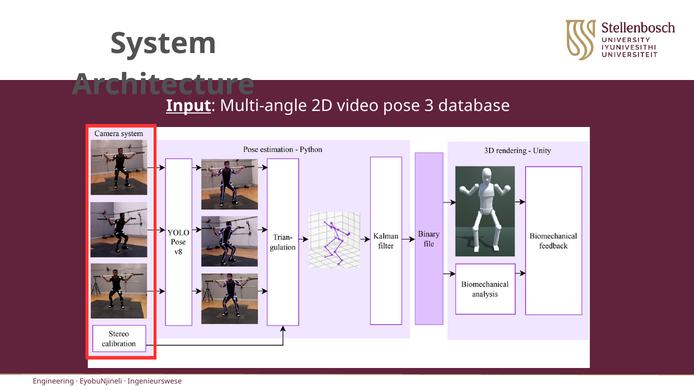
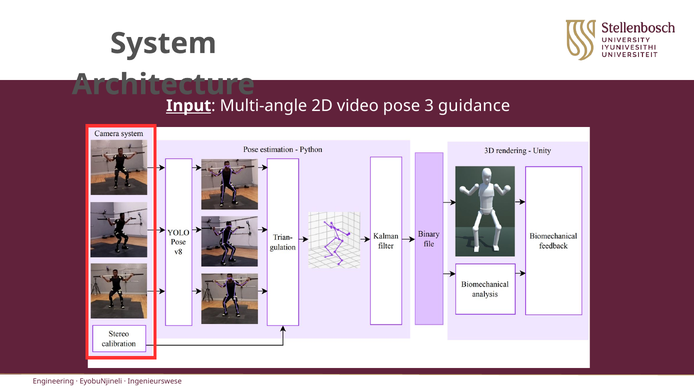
database: database -> guidance
